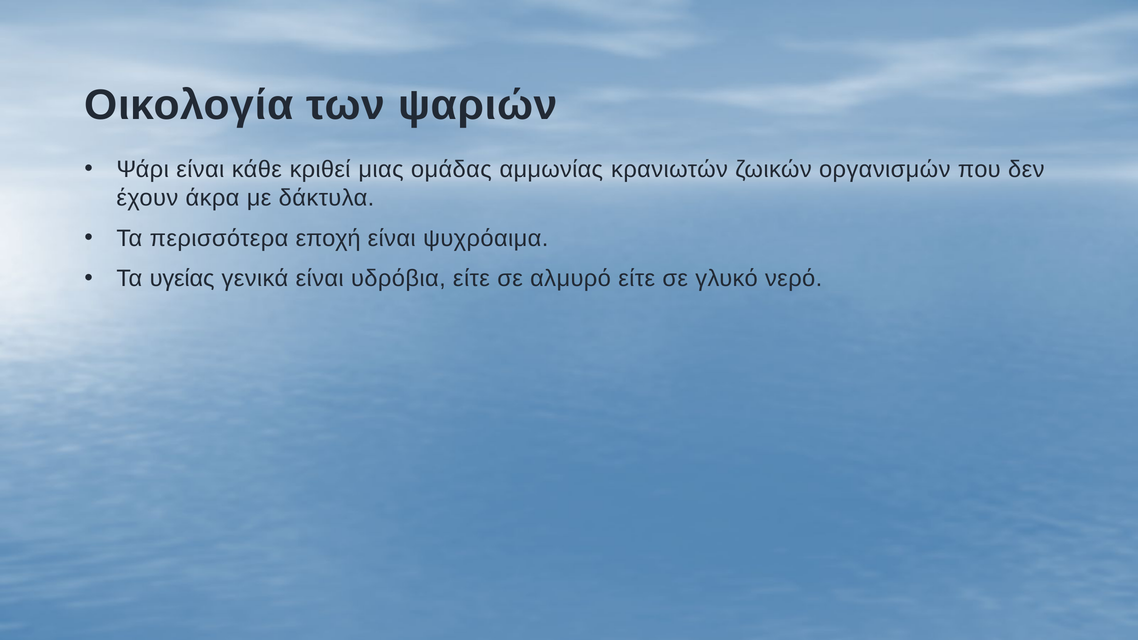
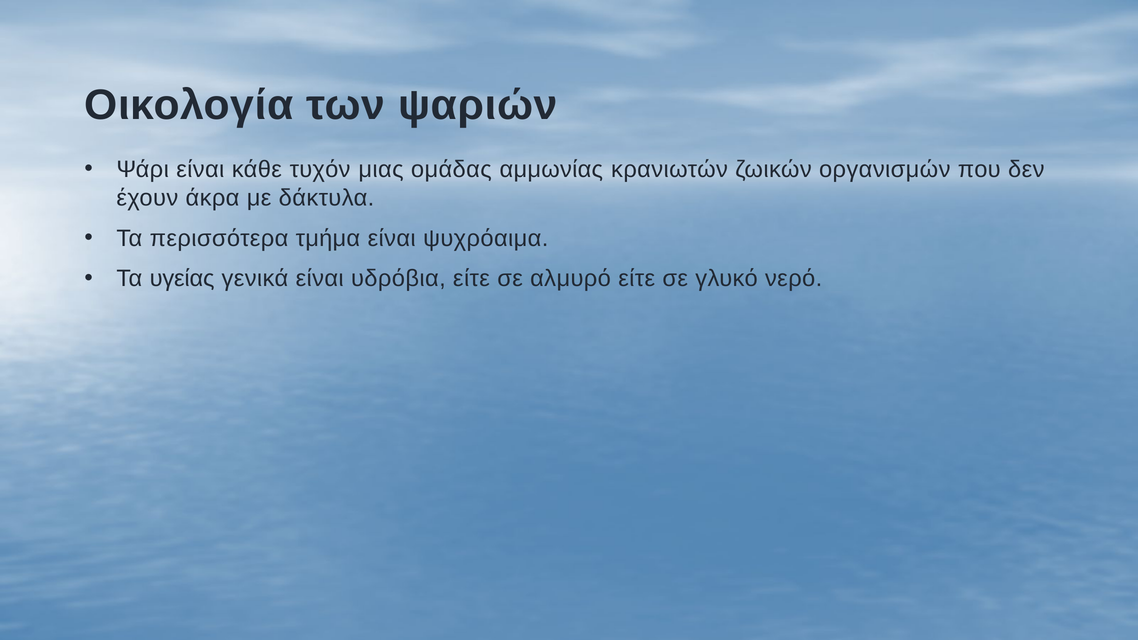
κριθεί: κριθεί -> τυχόν
εποχή: εποχή -> τμήμα
